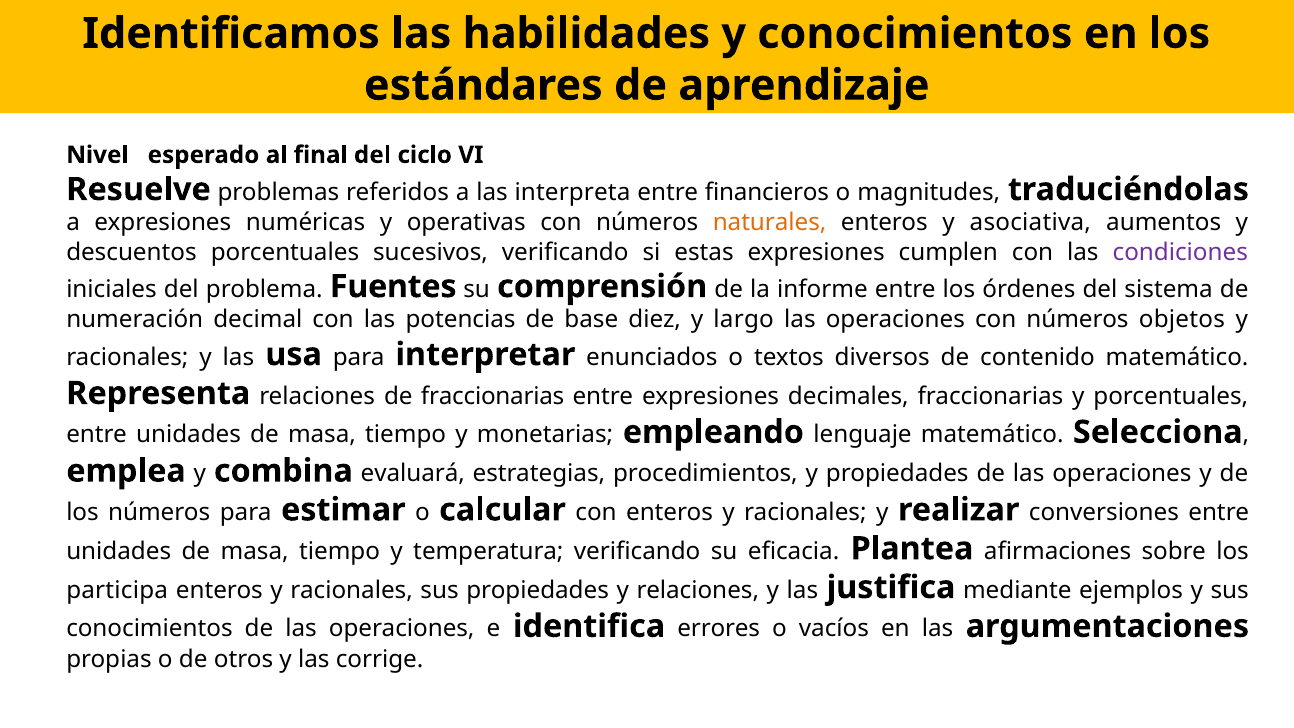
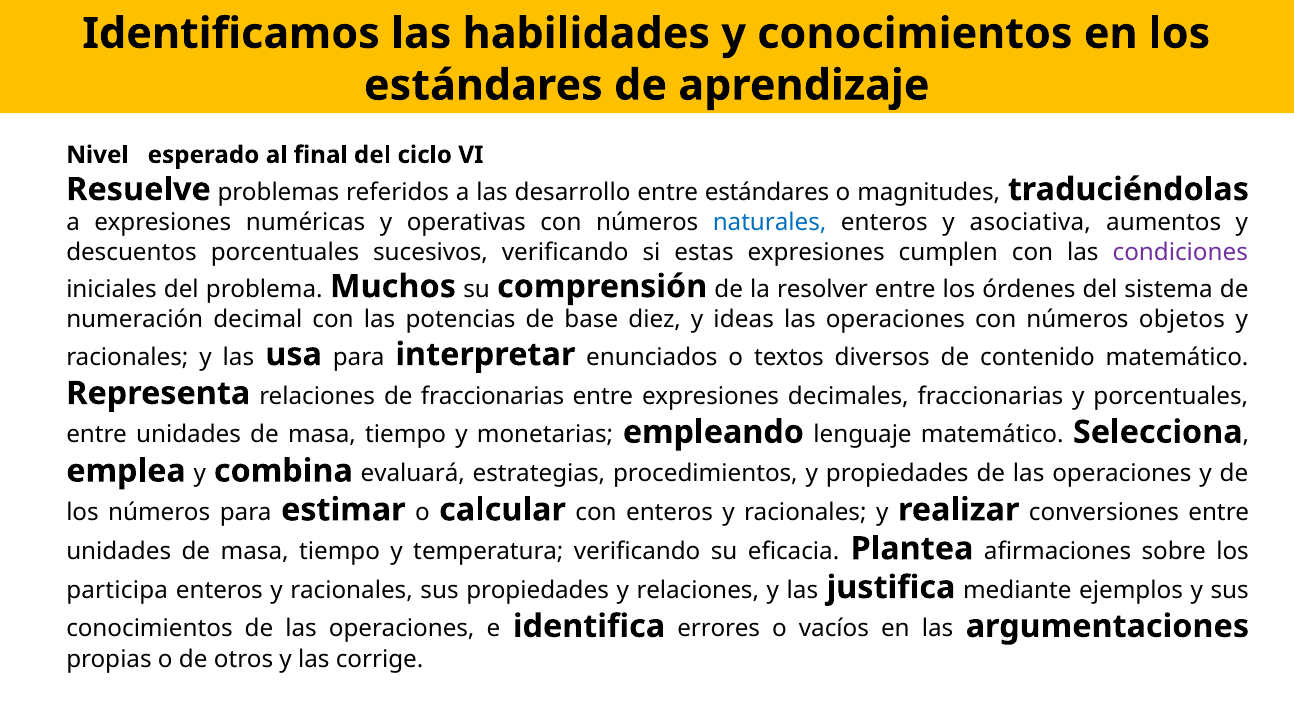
interpreta: interpreta -> desarrollo
entre financieros: financieros -> estándares
naturales colour: orange -> blue
Fuentes: Fuentes -> Muchos
informe: informe -> resolver
largo: largo -> ideas
